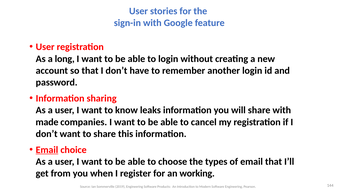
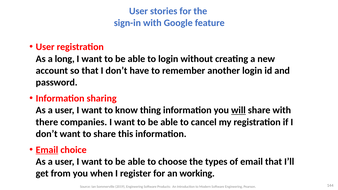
leaks: leaks -> thing
will underline: none -> present
made: made -> there
